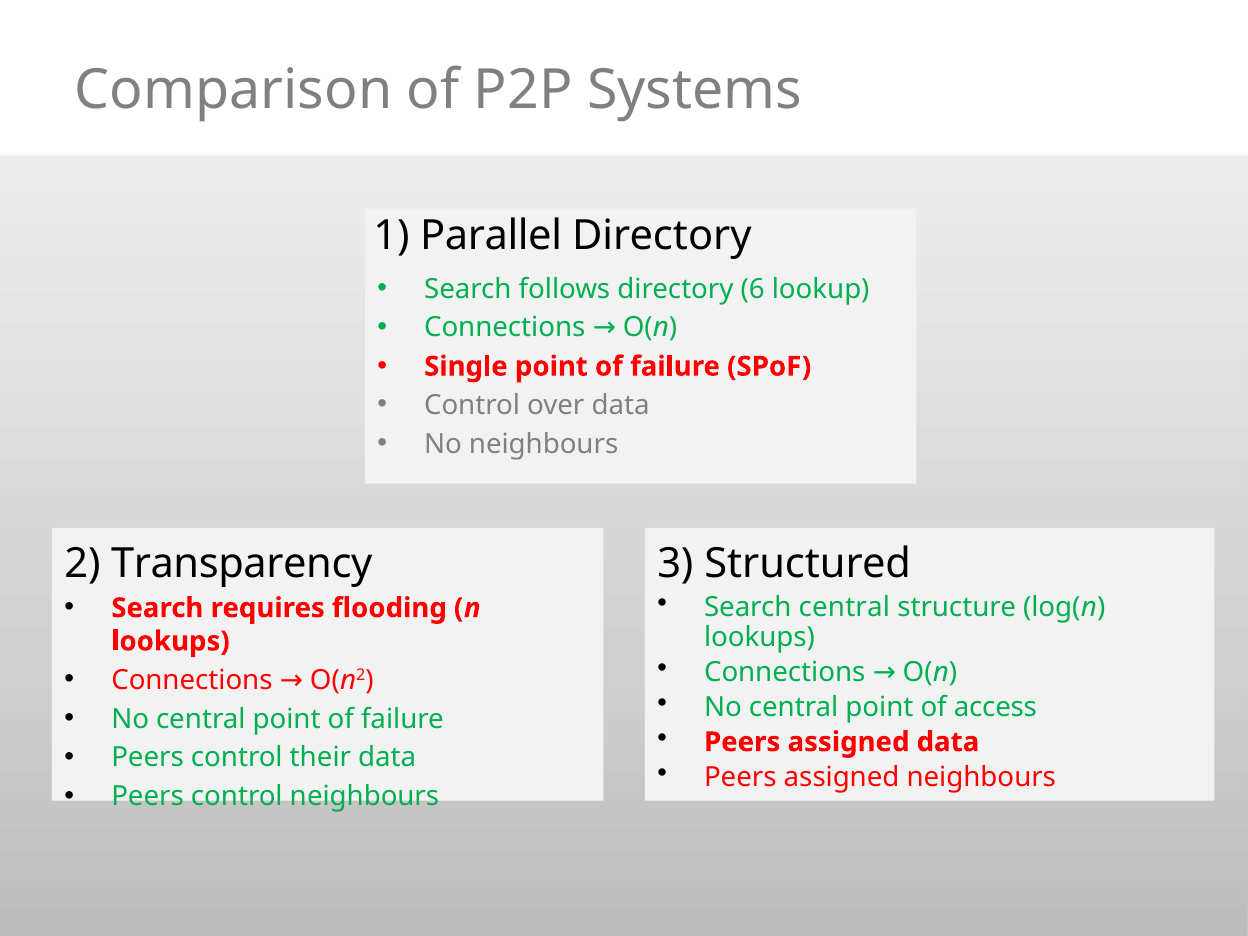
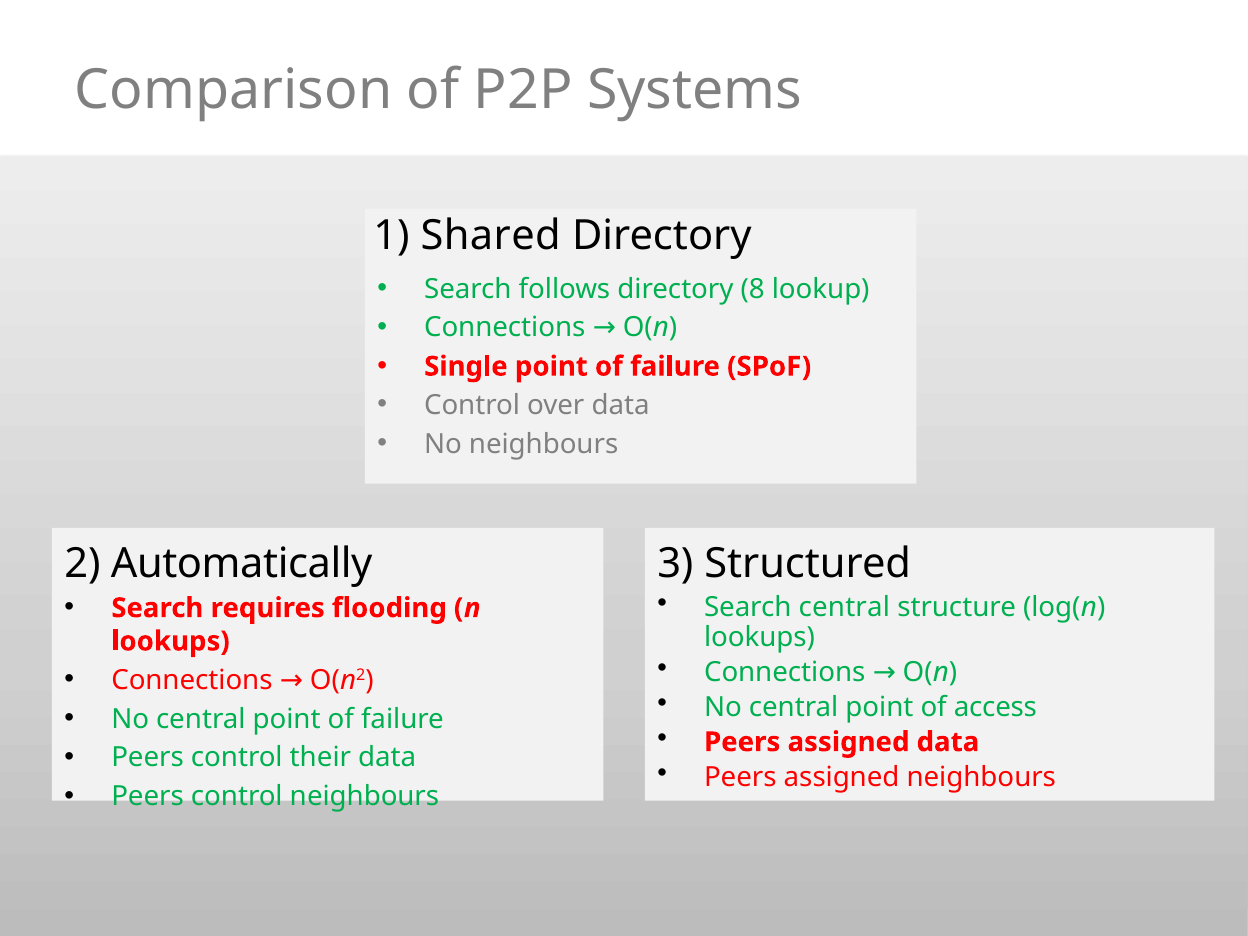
Parallel: Parallel -> Shared
6: 6 -> 8
Transparency: Transparency -> Automatically
